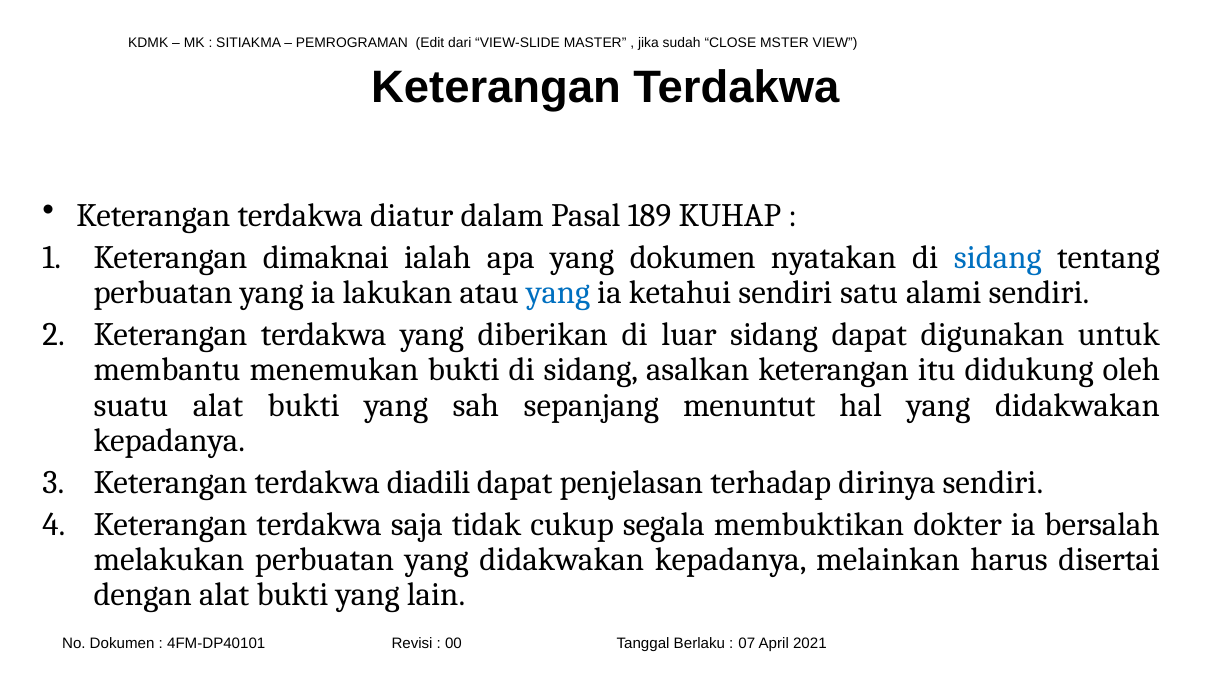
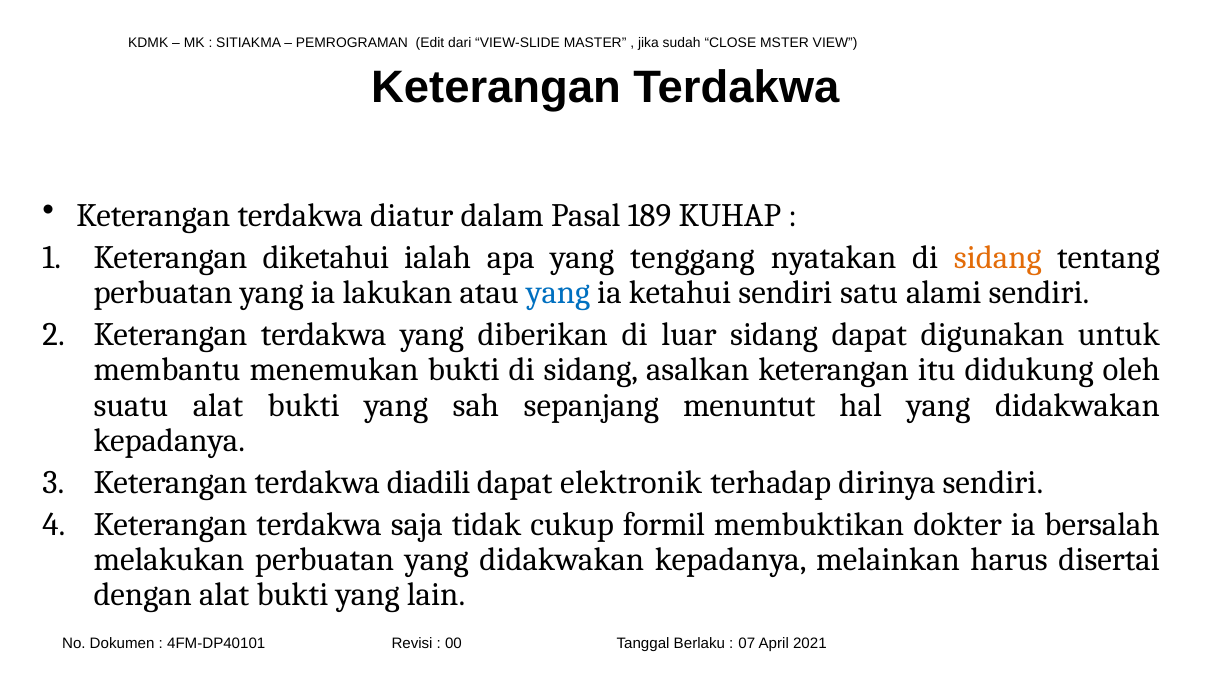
dimaknai: dimaknai -> diketahui
yang dokumen: dokumen -> tenggang
sidang at (998, 258) colour: blue -> orange
penjelasan: penjelasan -> elektronik
segala: segala -> formil
